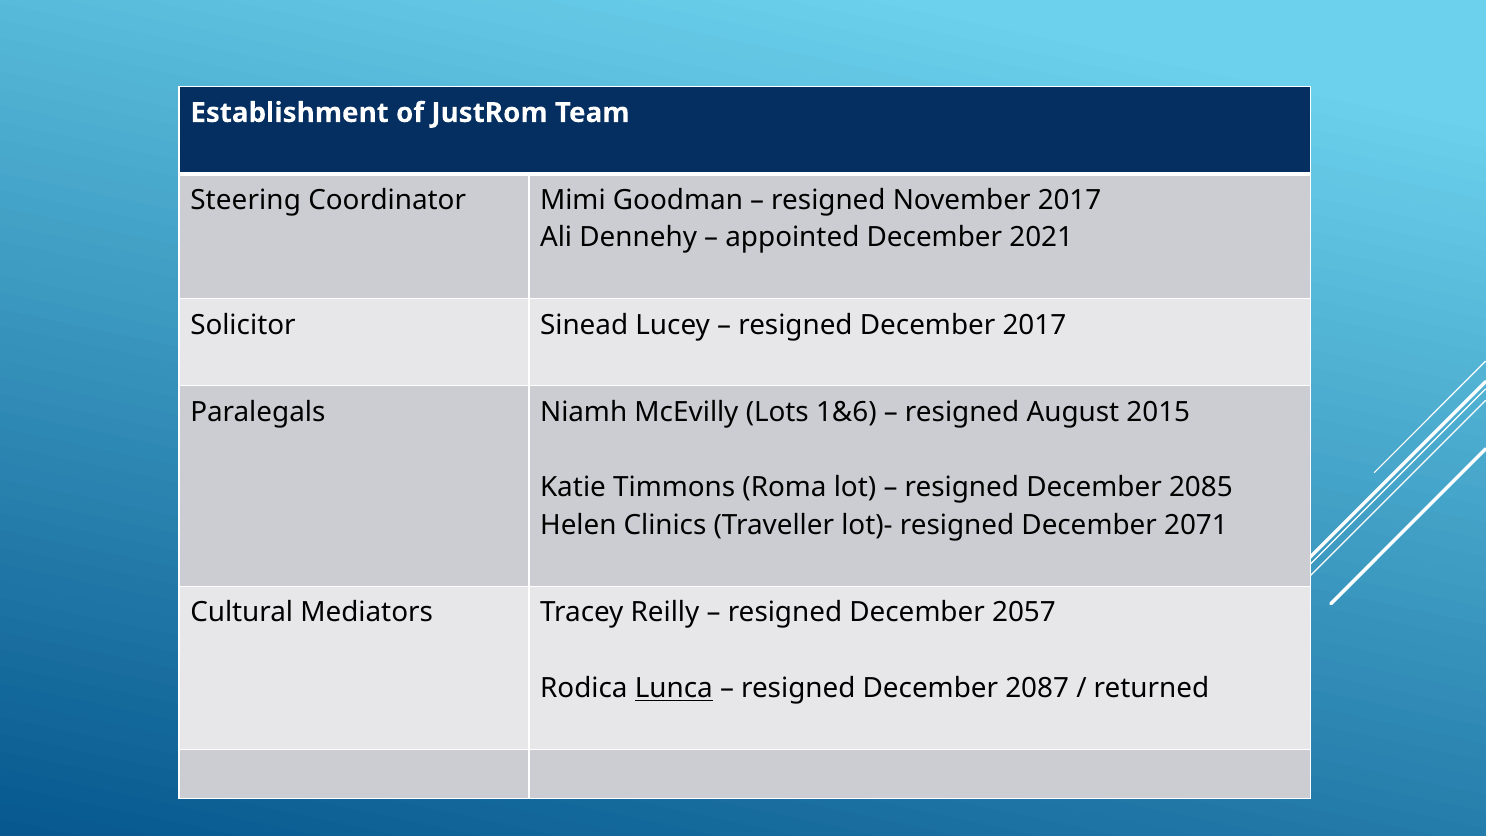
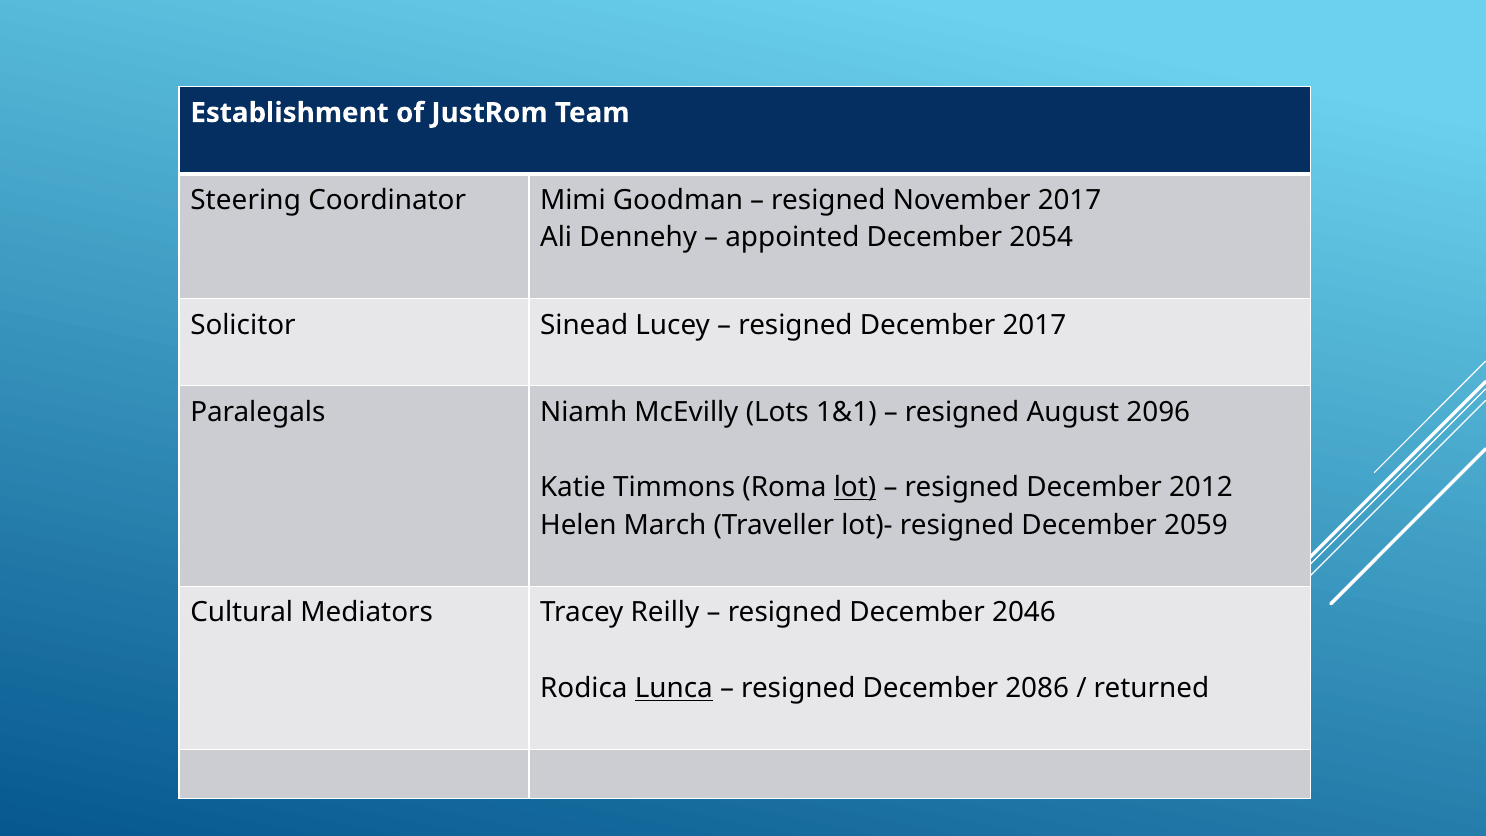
2021: 2021 -> 2054
1&6: 1&6 -> 1&1
2015: 2015 -> 2096
lot underline: none -> present
2085: 2085 -> 2012
Clinics: Clinics -> March
2071: 2071 -> 2059
2057: 2057 -> 2046
2087: 2087 -> 2086
